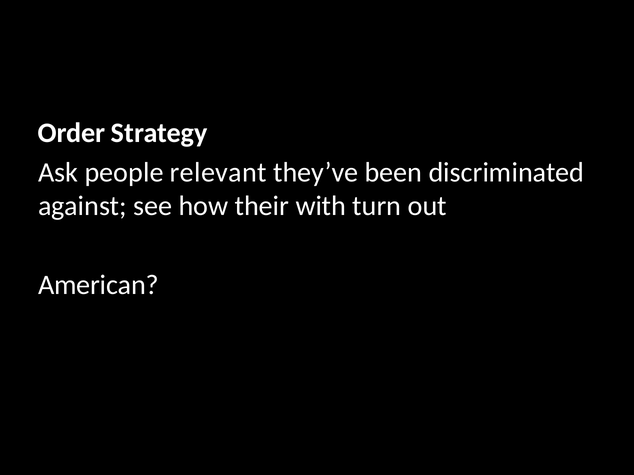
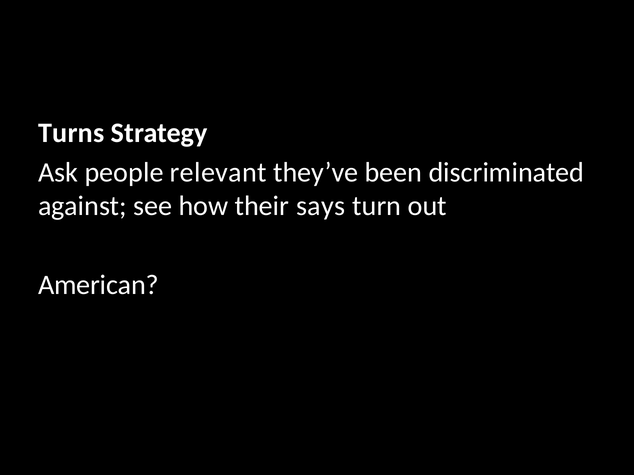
Order: Order -> Turns
with: with -> says
